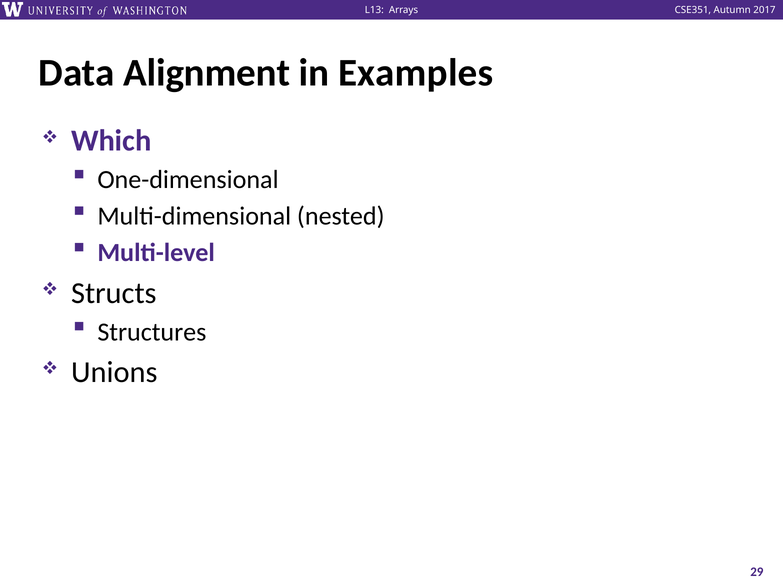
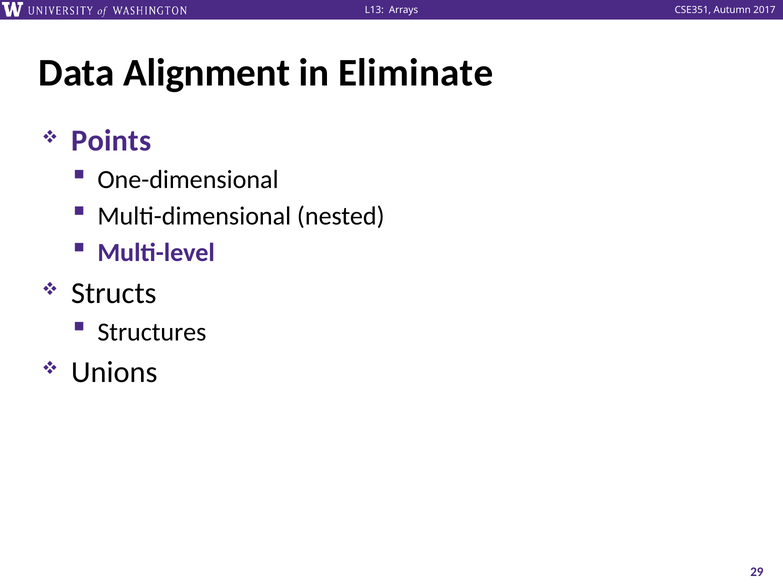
Examples: Examples -> Eliminate
Which: Which -> Points
